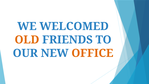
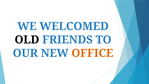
OLD colour: orange -> black
